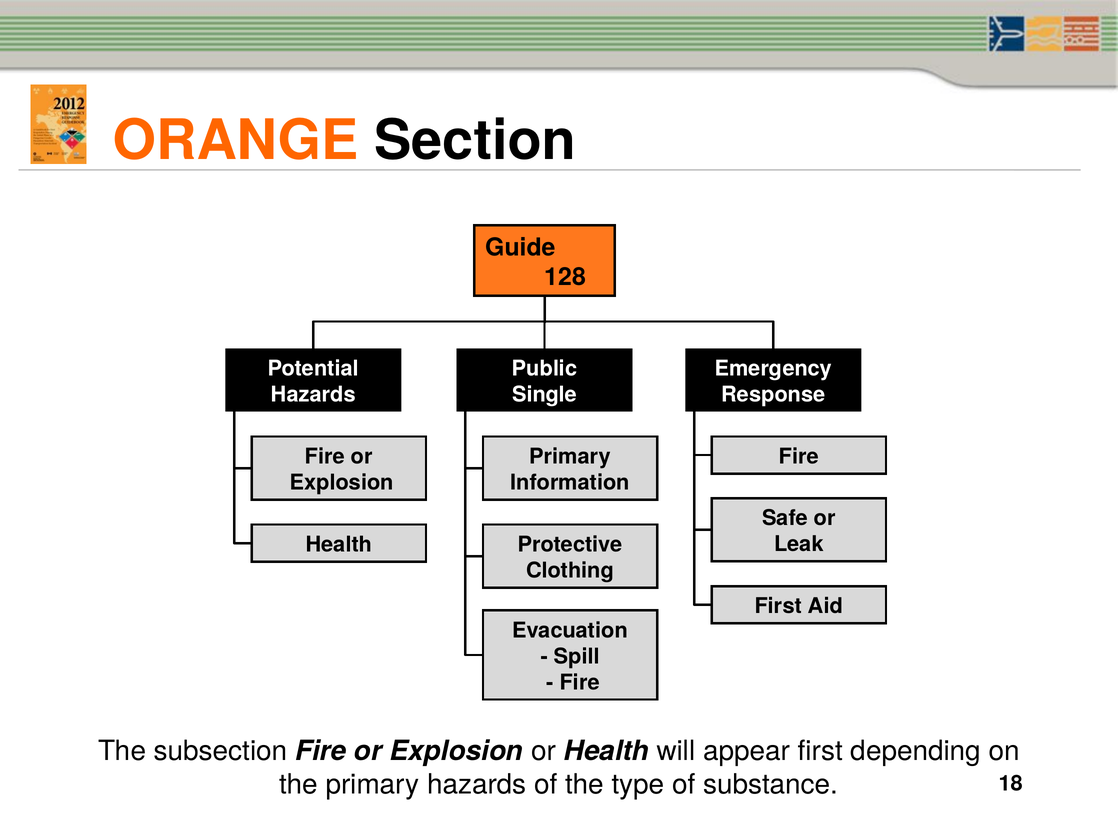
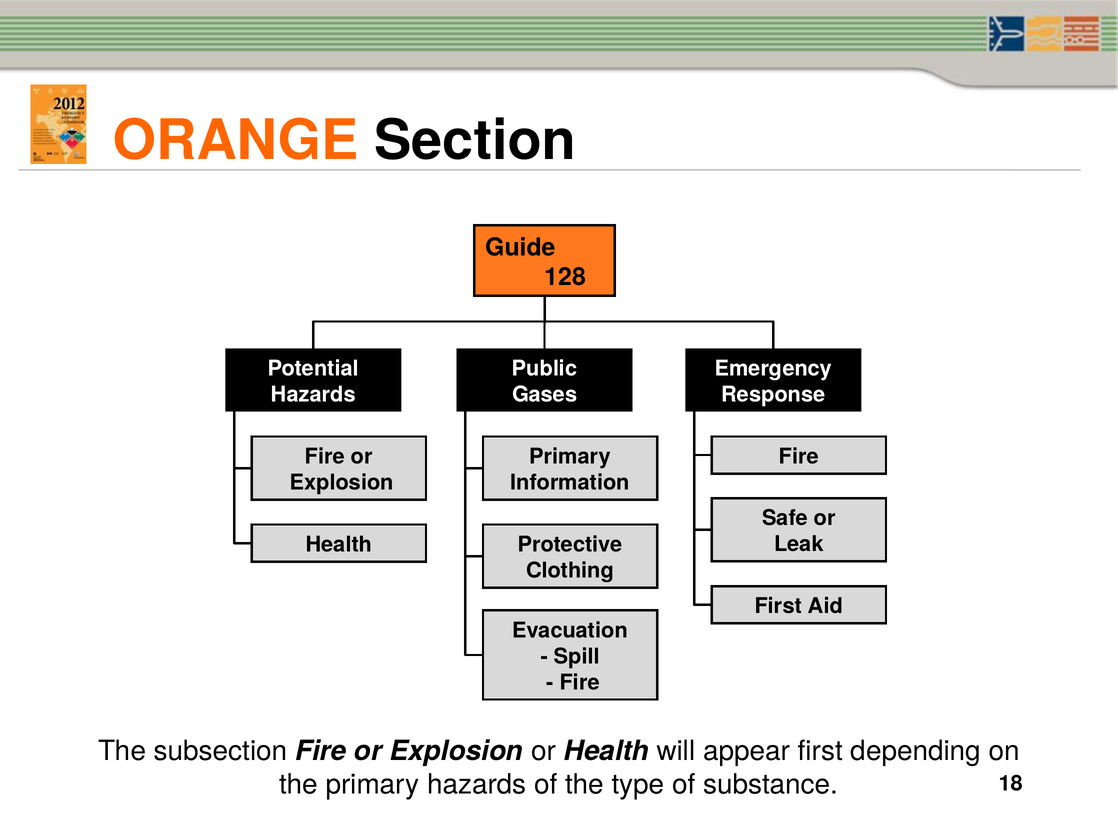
Single: Single -> Gases
